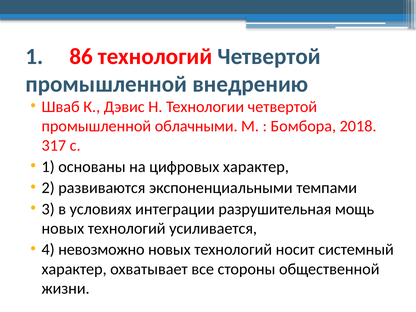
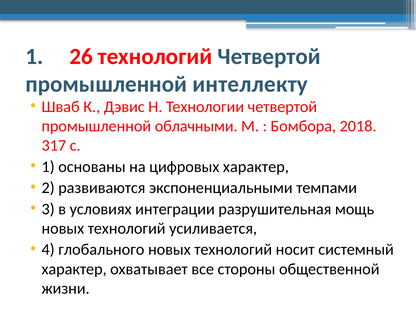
86: 86 -> 26
внедрению: внедрению -> интеллекту
невозможно: невозможно -> глобального
